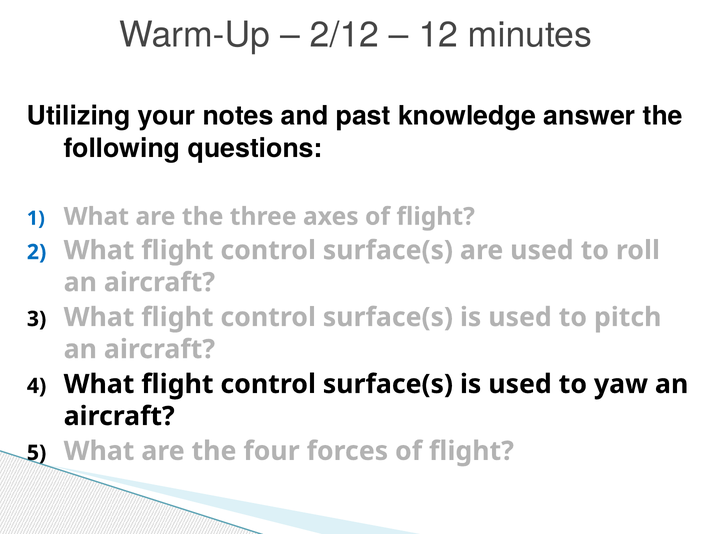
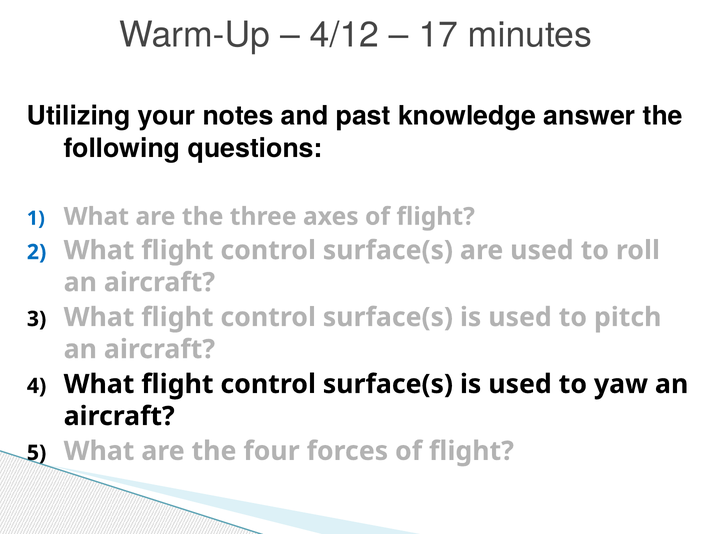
2/12: 2/12 -> 4/12
12: 12 -> 17
